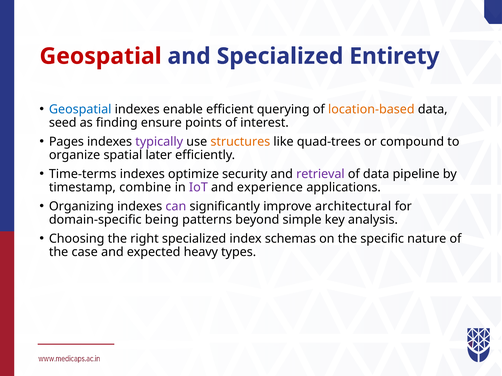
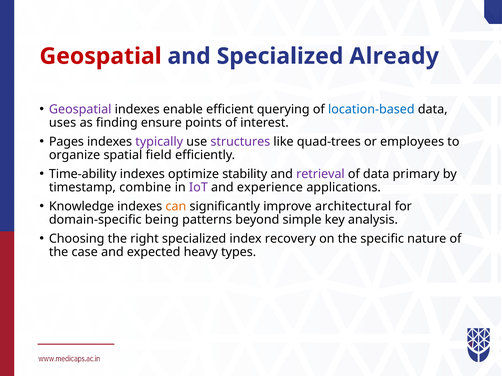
Entirety: Entirety -> Already
Geospatial at (80, 109) colour: blue -> purple
location-based colour: orange -> blue
seed: seed -> uses
structures colour: orange -> purple
compound: compound -> employees
later: later -> field
Time-terms: Time-terms -> Time-ability
security: security -> stability
pipeline: pipeline -> primary
Organizing: Organizing -> Knowledge
can colour: purple -> orange
schemas: schemas -> recovery
